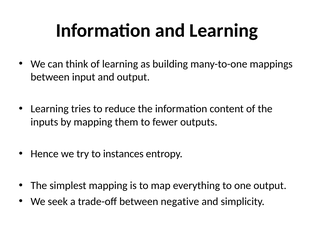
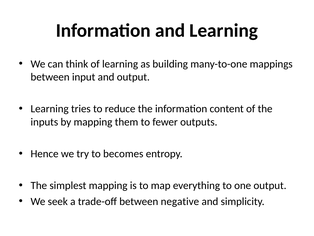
instances: instances -> becomes
